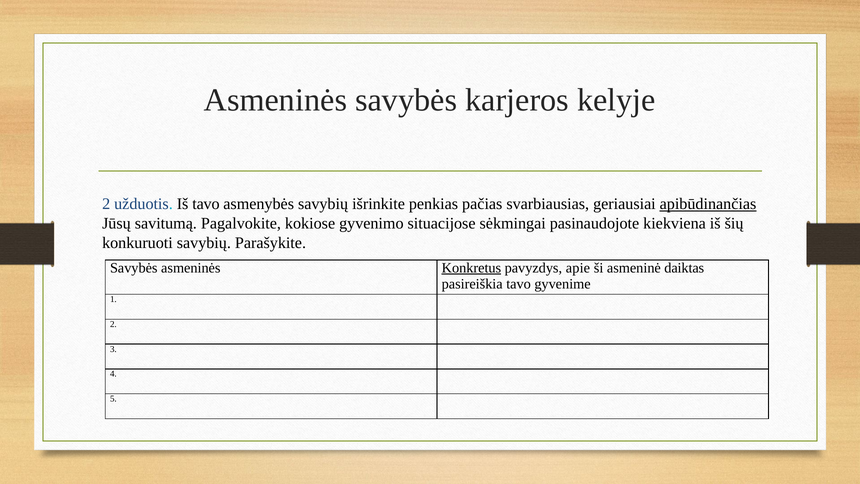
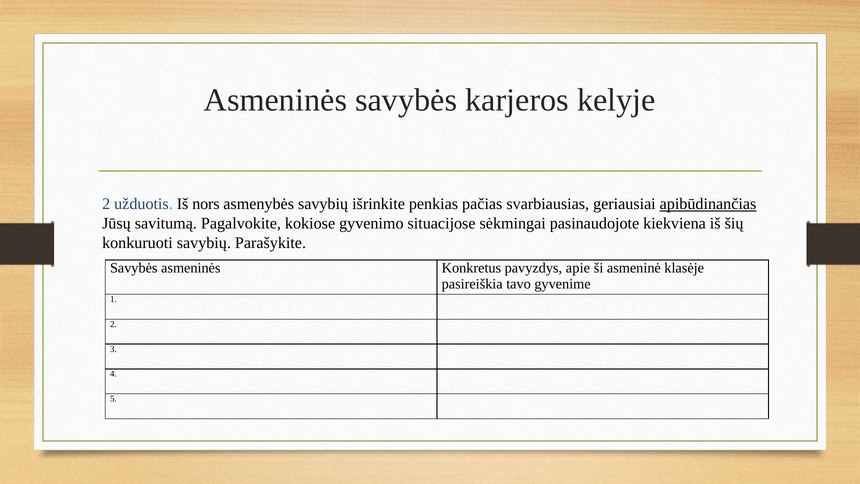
Iš tavo: tavo -> nors
Konkretus underline: present -> none
daiktas: daiktas -> klasėje
